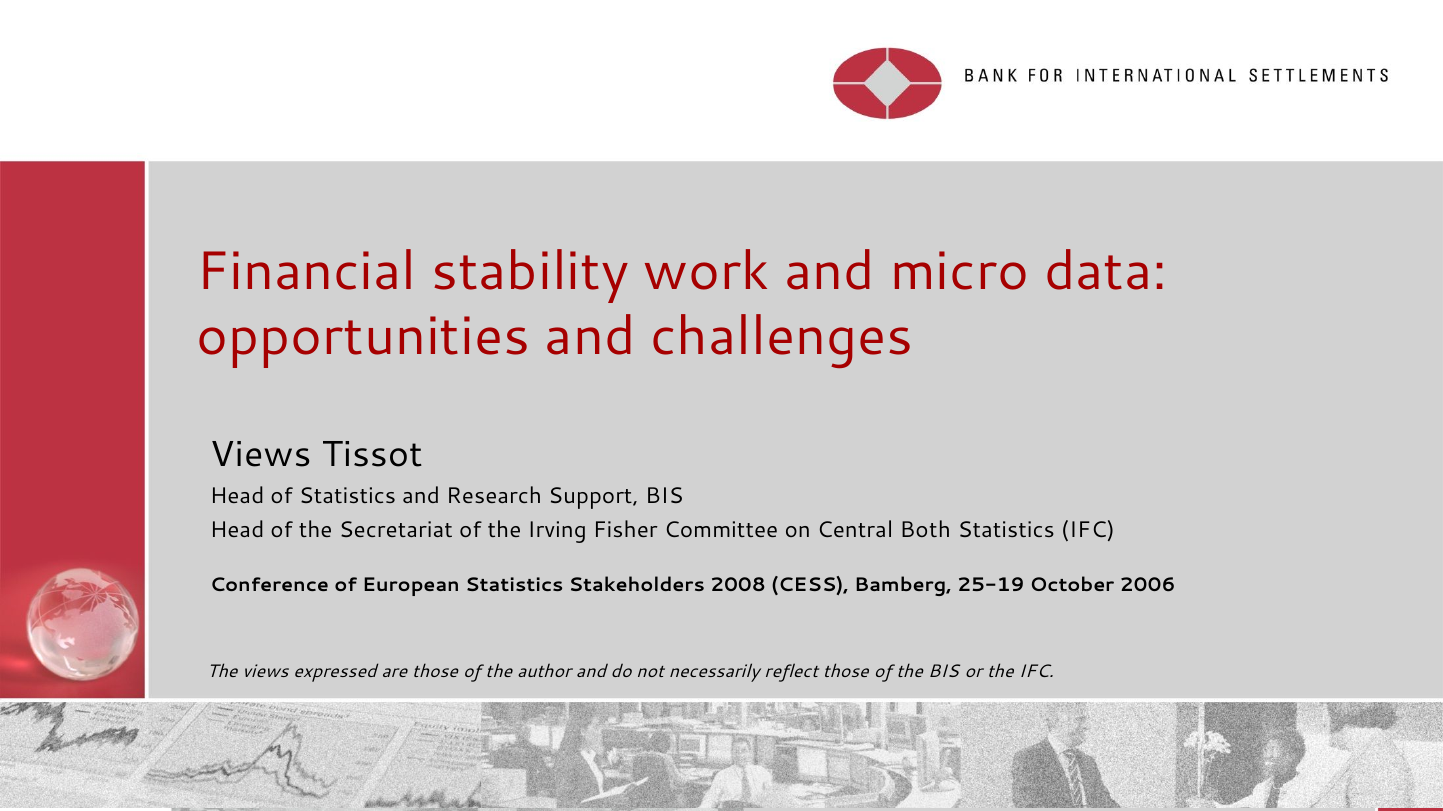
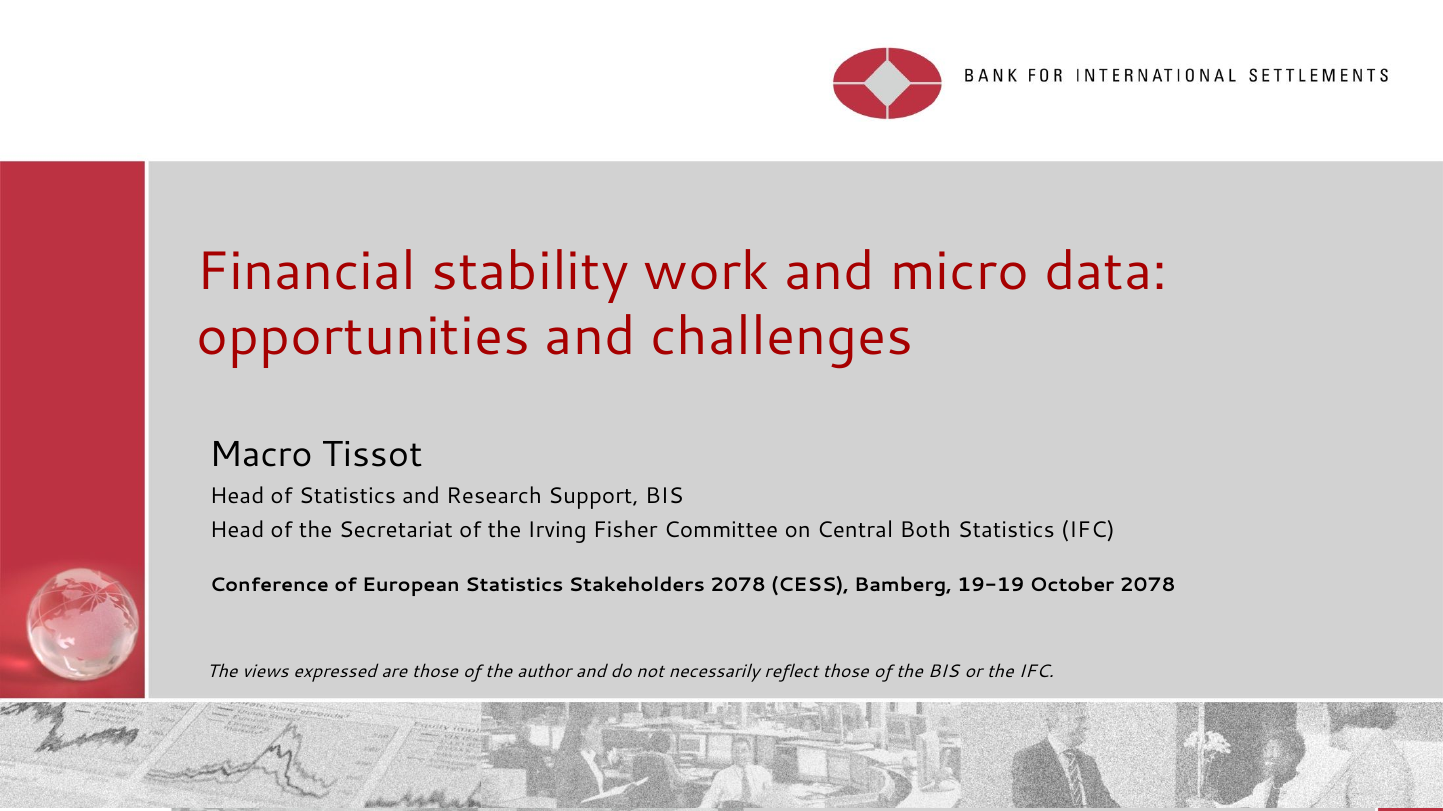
Views at (261, 455): Views -> Macro
Stakeholders 2008: 2008 -> 2078
25-19: 25-19 -> 19-19
October 2006: 2006 -> 2078
